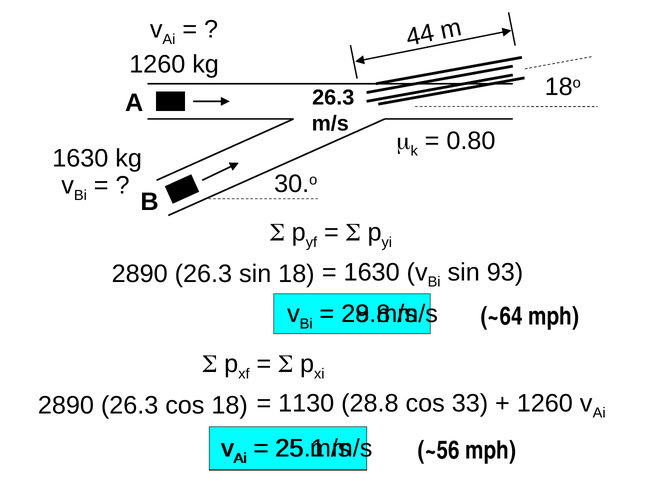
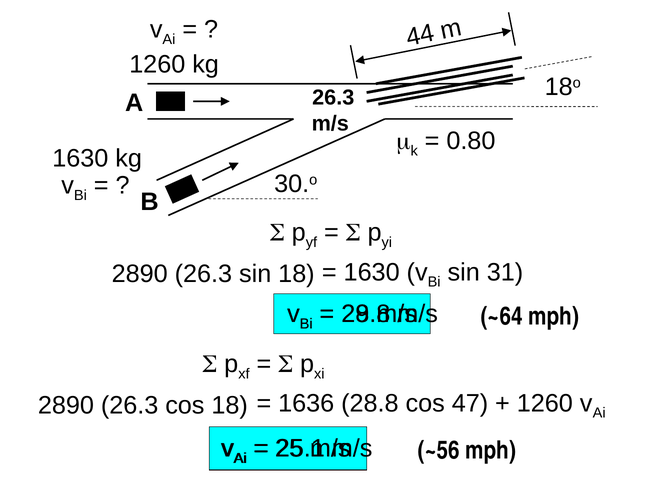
93: 93 -> 31
1130: 1130 -> 1636
33: 33 -> 47
